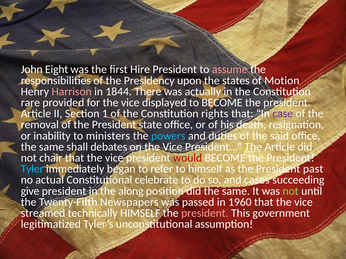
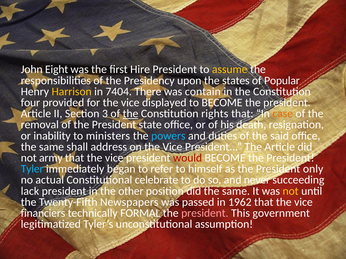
assume colour: pink -> yellow
Motion: Motion -> Popular
Harrison colour: pink -> yellow
1844: 1844 -> 7404
actually: actually -> contain
rare: rare -> four
1: 1 -> 3
the at (131, 114) underline: none -> present
case colour: purple -> orange
debates: debates -> address
chair: chair -> army
past: past -> only
cases: cases -> never
give: give -> lack
along: along -> other
not at (291, 191) colour: light green -> yellow
1960: 1960 -> 1962
streamed: streamed -> financiers
technically HIMSELF: HIMSELF -> FORMAL
